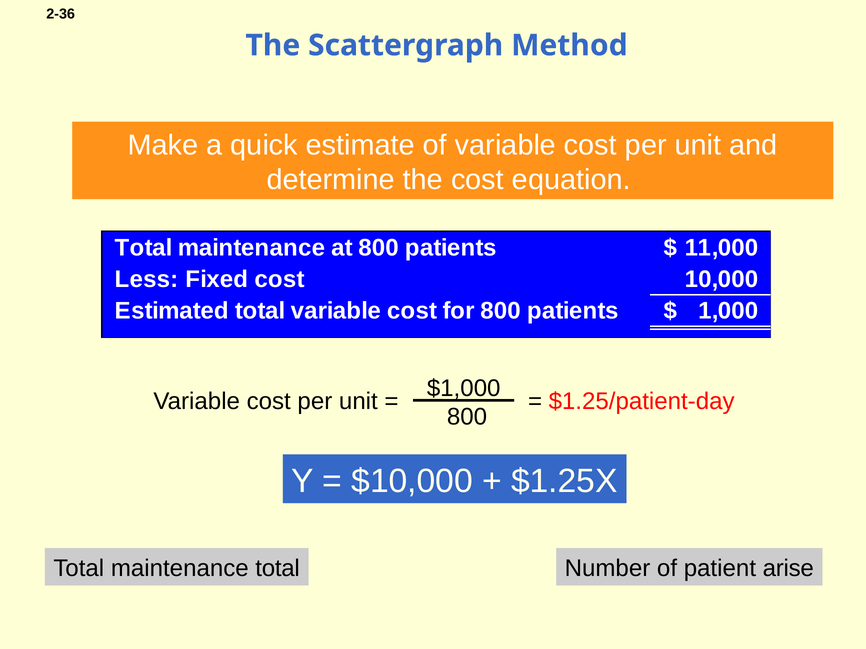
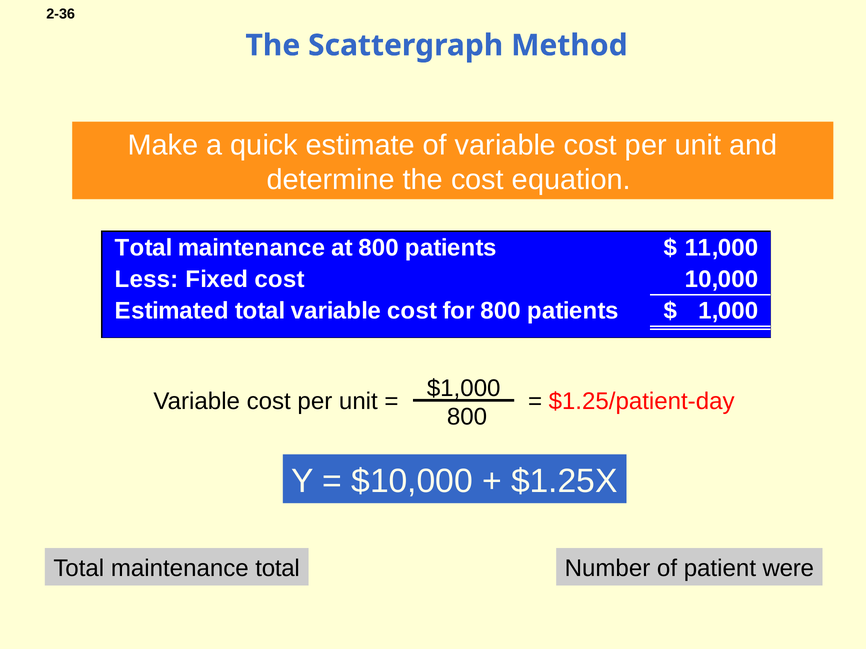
arise: arise -> were
